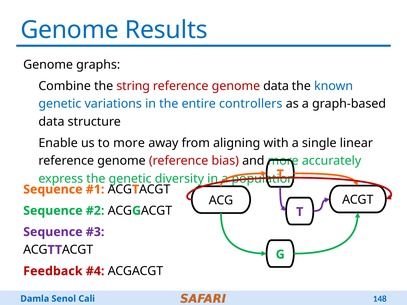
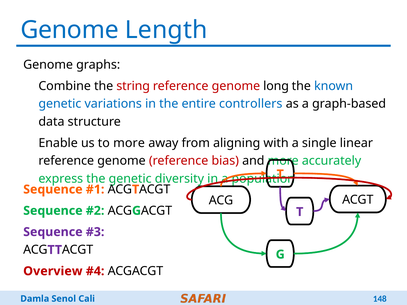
Results: Results -> Length
genome data: data -> long
Feedback: Feedback -> Overview
